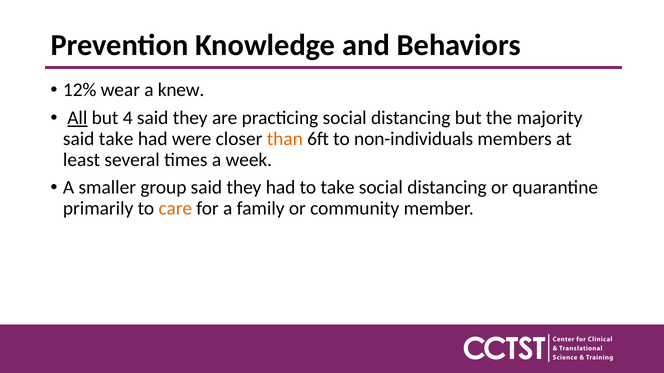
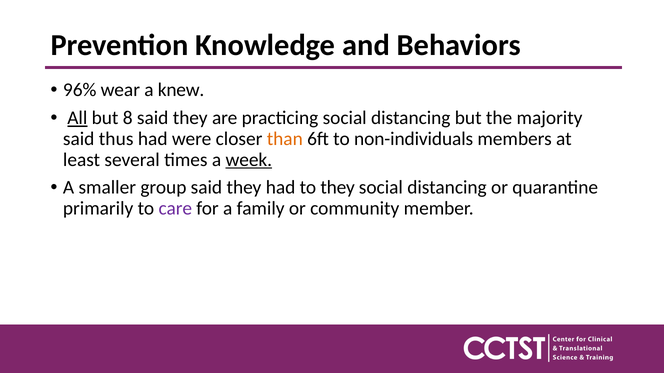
12%: 12% -> 96%
4: 4 -> 8
said take: take -> thus
week underline: none -> present
to take: take -> they
care colour: orange -> purple
